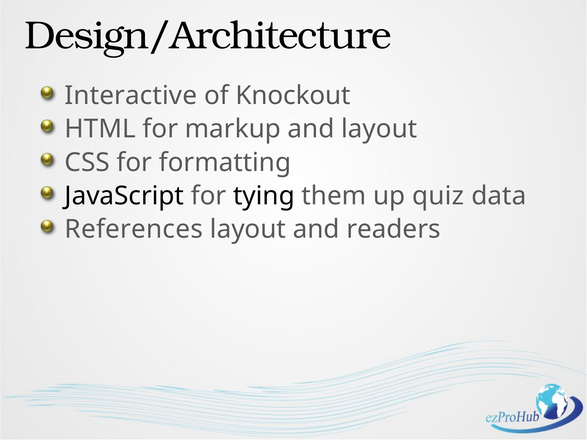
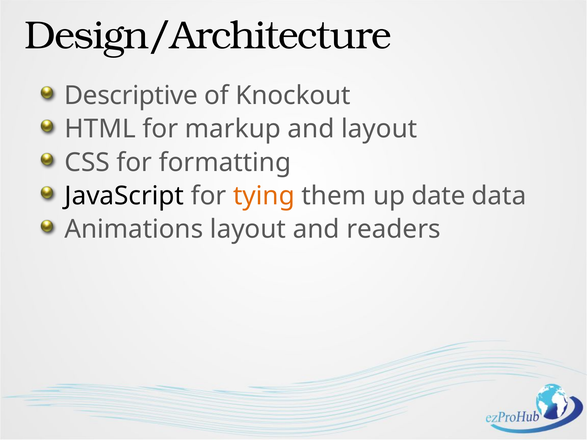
Interactive: Interactive -> Descriptive
tying colour: black -> orange
quiz: quiz -> date
References: References -> Animations
